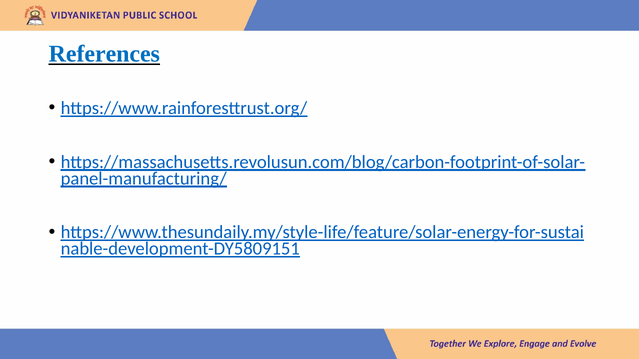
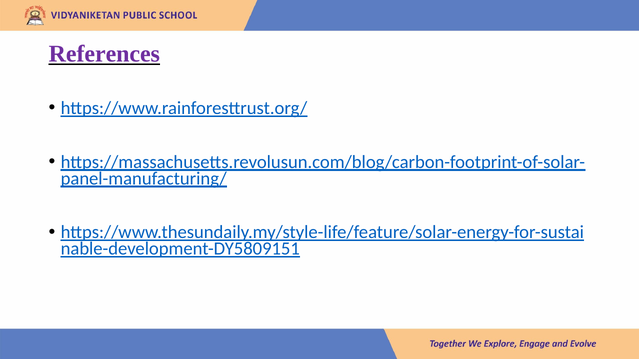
References colour: blue -> purple
